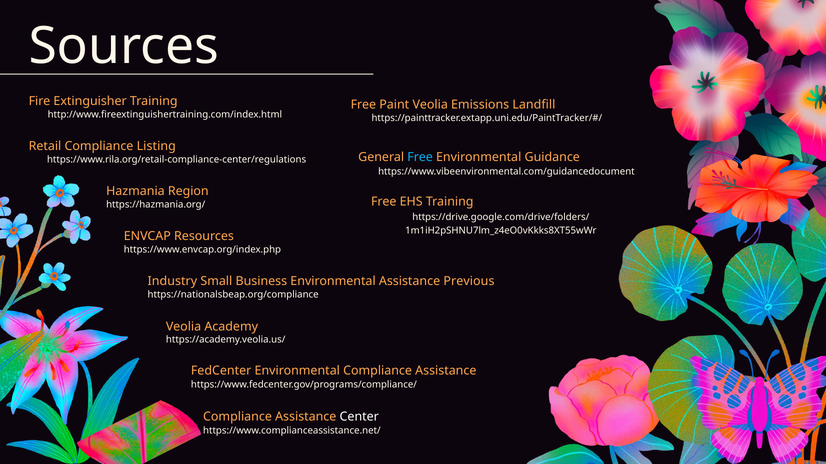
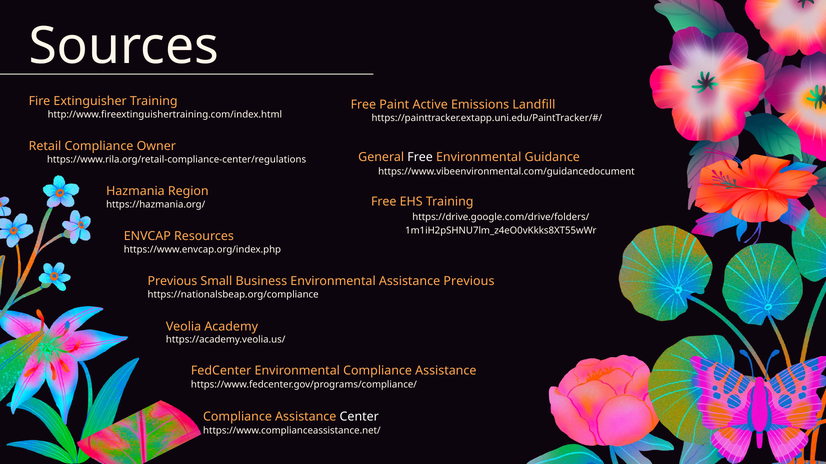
Paint Veolia: Veolia -> Active
Listing: Listing -> Owner
Free at (420, 157) colour: light blue -> white
Industry at (172, 282): Industry -> Previous
